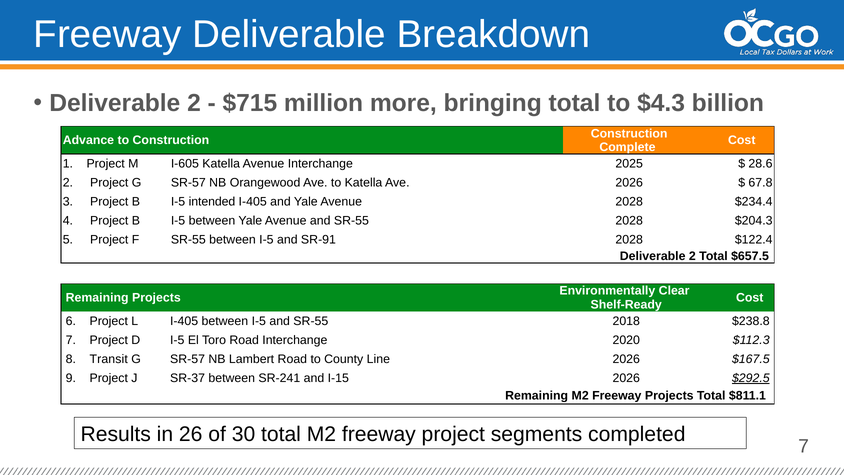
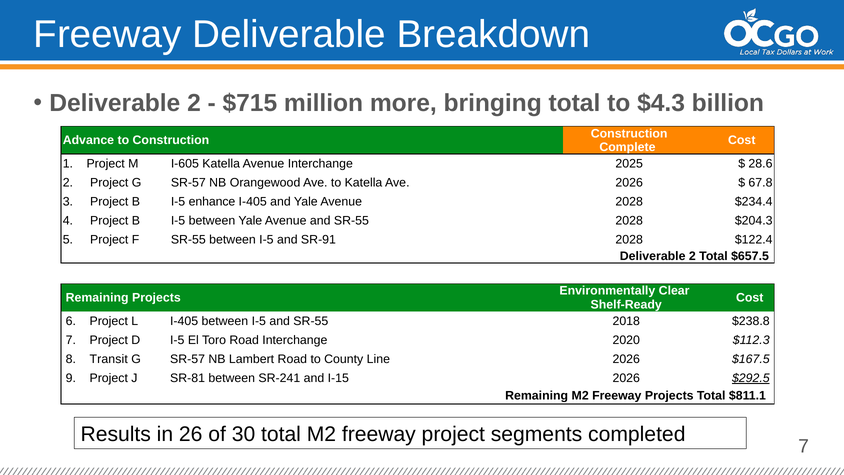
intended: intended -> enhance
SR-37: SR-37 -> SR-81
